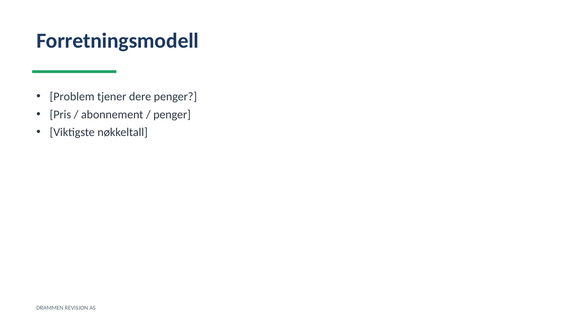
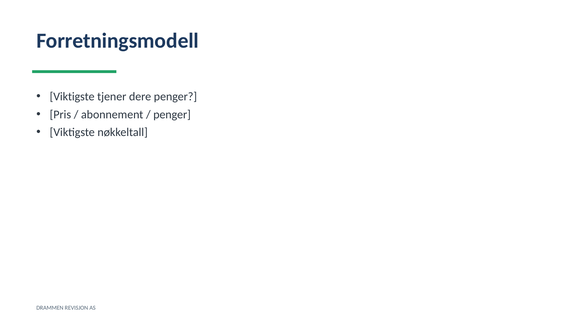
Problem at (72, 97): Problem -> Viktigste
